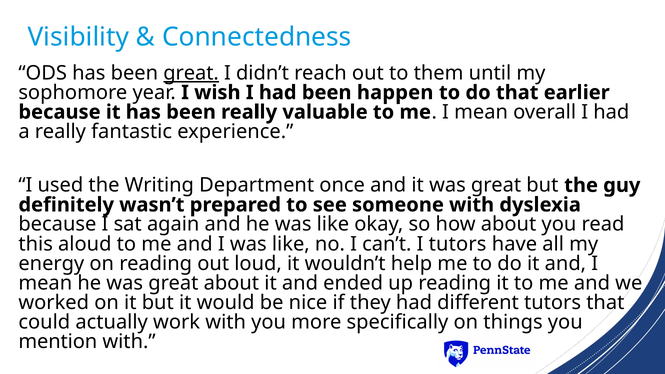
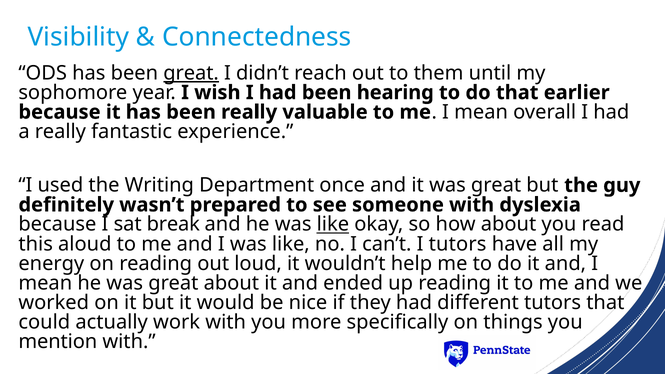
happen: happen -> hearing
again: again -> break
like at (333, 224) underline: none -> present
